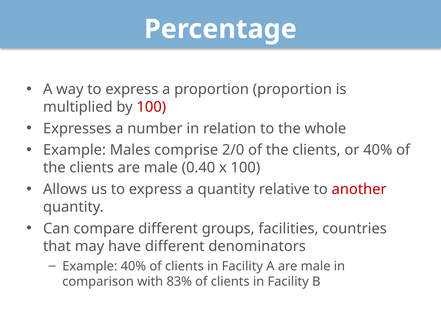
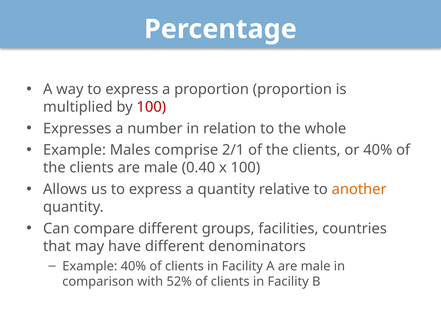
2/0: 2/0 -> 2/1
another colour: red -> orange
83%: 83% -> 52%
